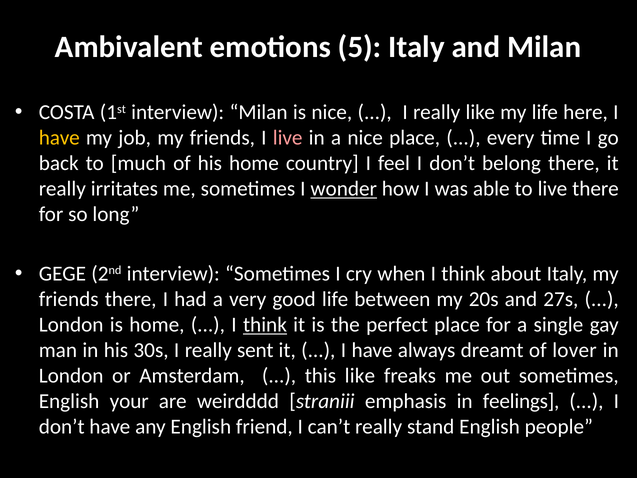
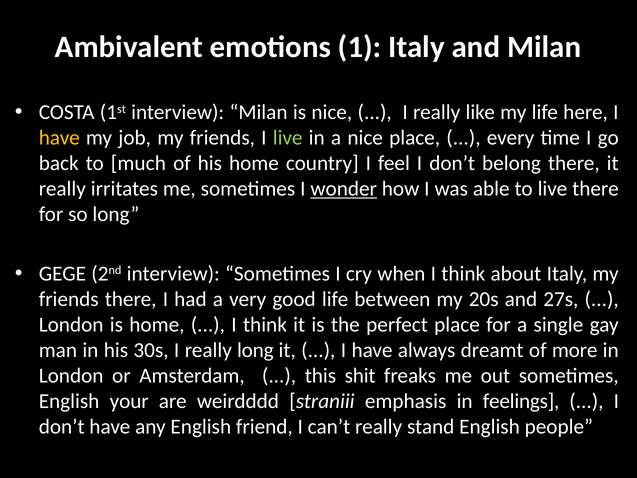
5: 5 -> 1
live at (288, 138) colour: pink -> light green
think at (265, 325) underline: present -> none
really sent: sent -> long
lover: lover -> more
this like: like -> shit
